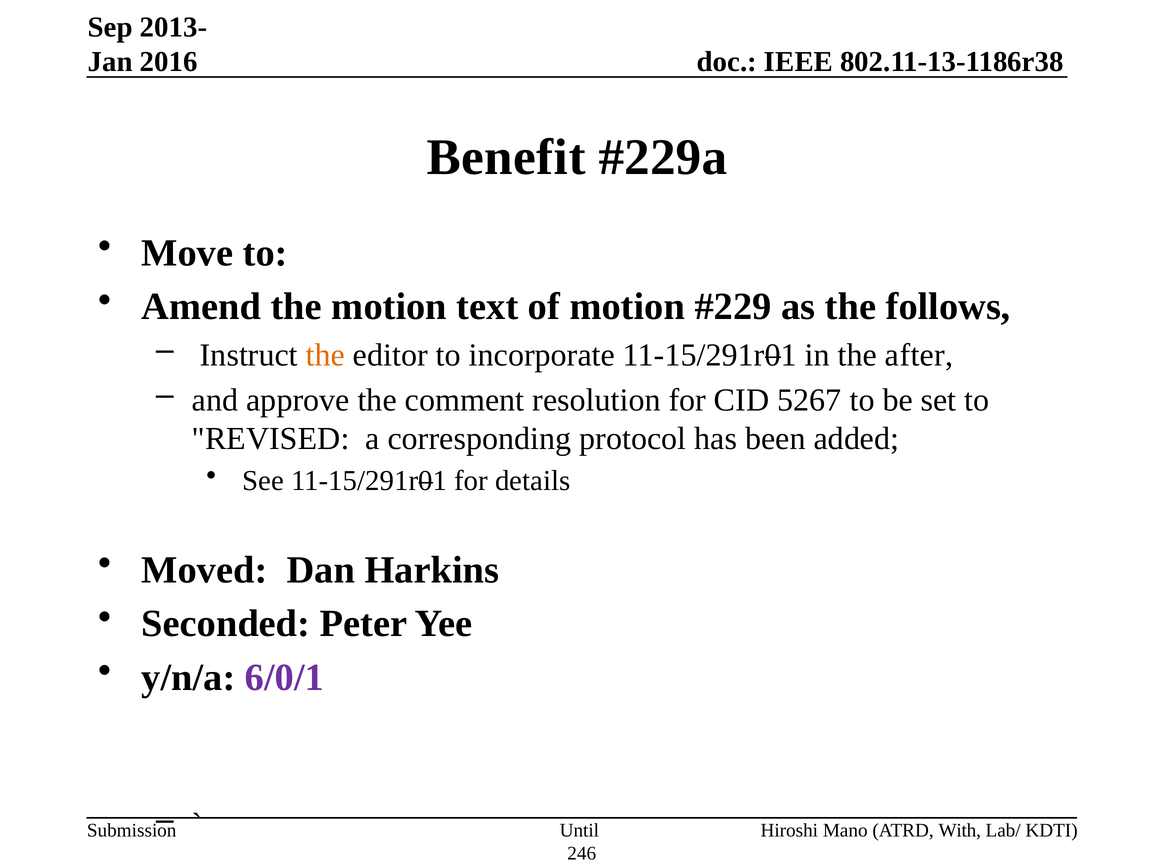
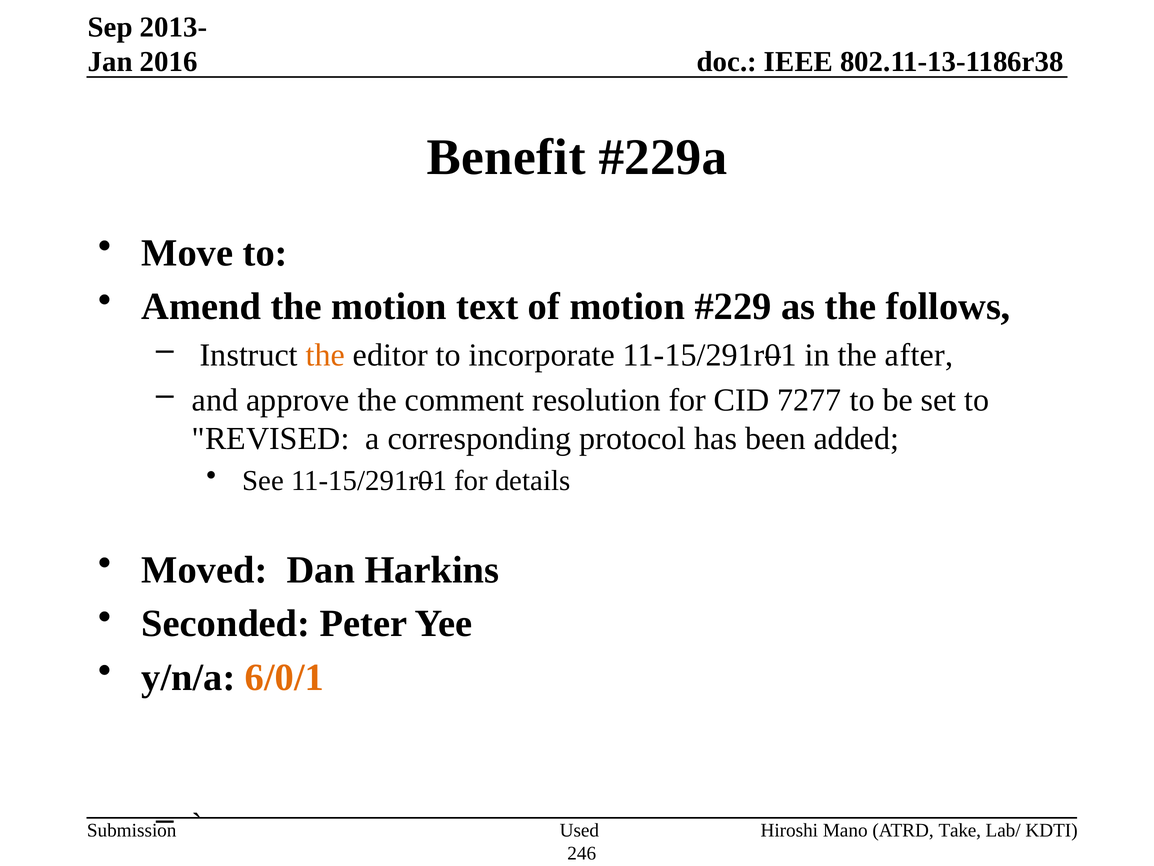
5267: 5267 -> 7277
6/0/1 colour: purple -> orange
With: With -> Take
Until: Until -> Used
